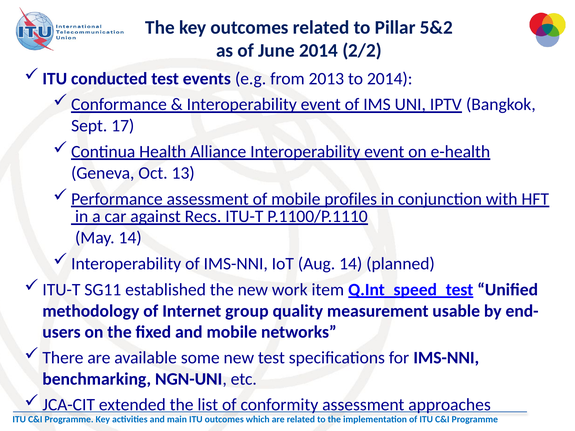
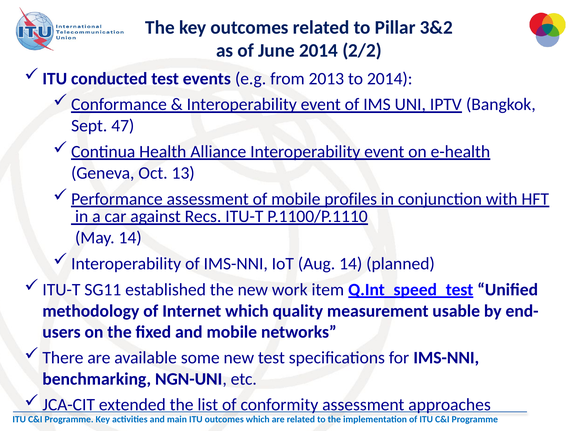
5&2: 5&2 -> 3&2
17: 17 -> 47
Internet group: group -> which
